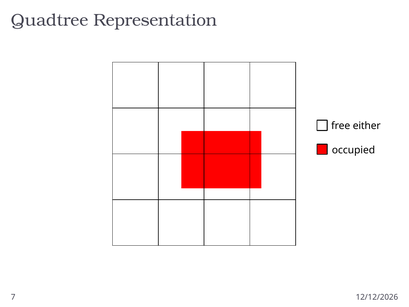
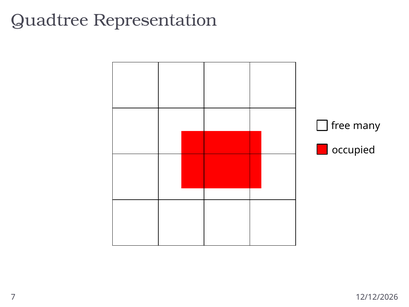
either: either -> many
